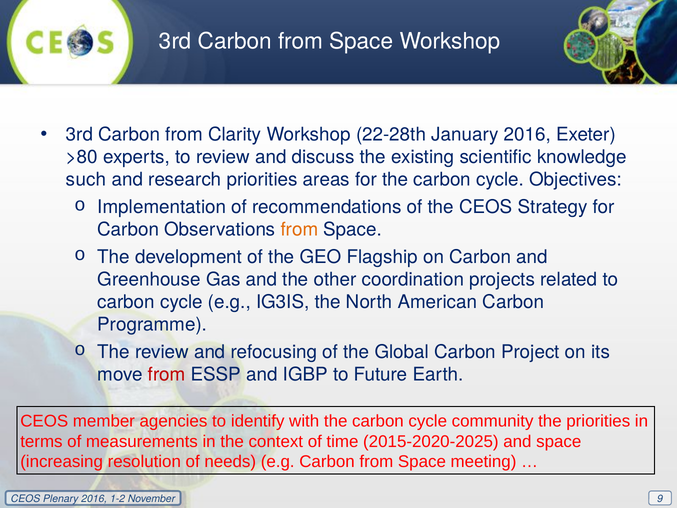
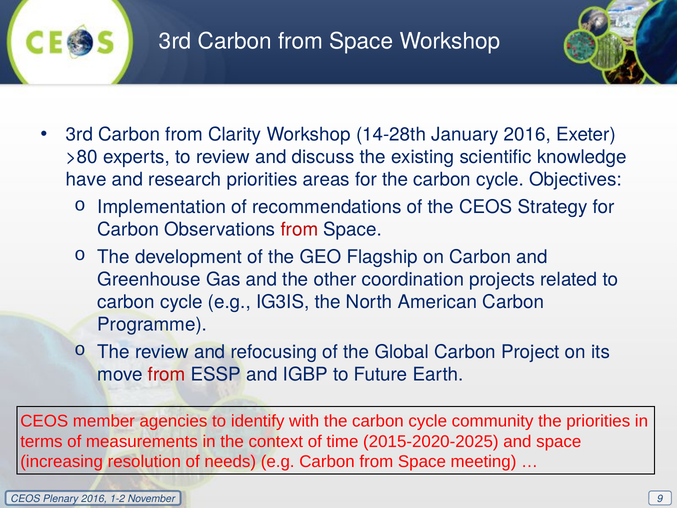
22-28th: 22-28th -> 14-28th
such: such -> have
from at (299, 229) colour: orange -> red
